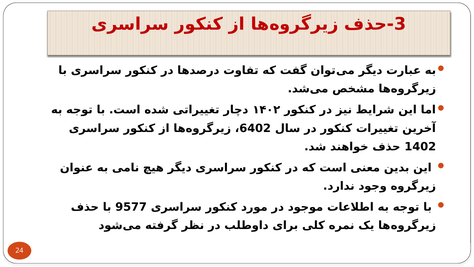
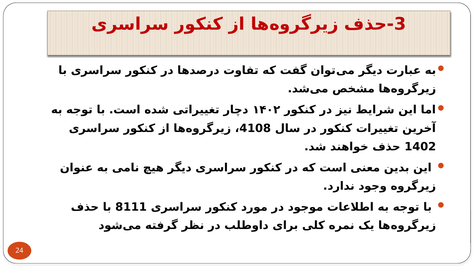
6402: 6402 -> 4108
9577: 9577 -> 8111
